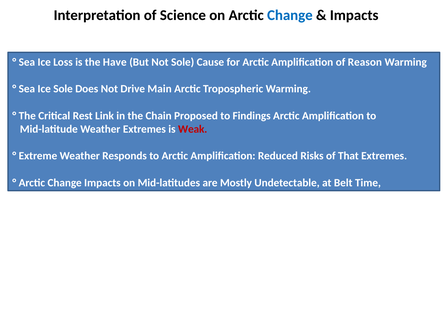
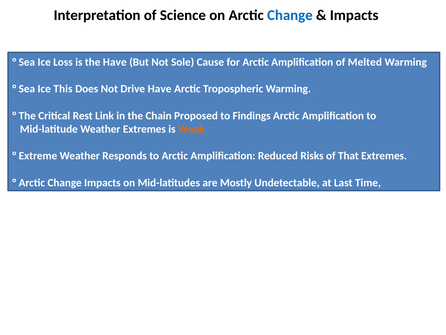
Reason: Reason -> Melted
Ice Sole: Sole -> This
Drive Main: Main -> Have
Weak colour: red -> orange
Belt: Belt -> Last
